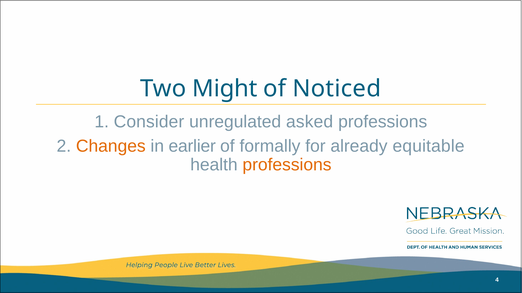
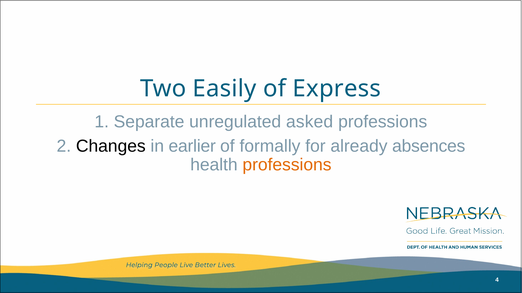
Might: Might -> Easily
Noticed: Noticed -> Express
Consider: Consider -> Separate
Changes colour: orange -> black
equitable: equitable -> absences
